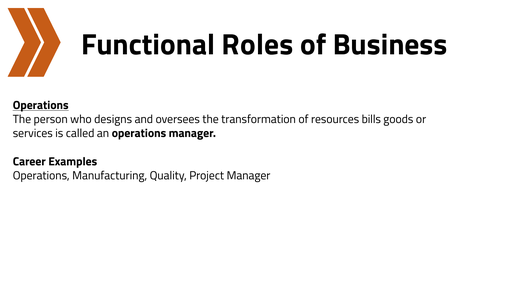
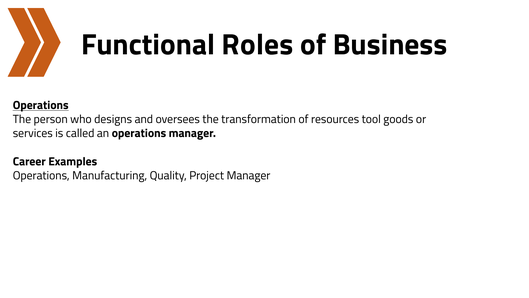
bills: bills -> tool
